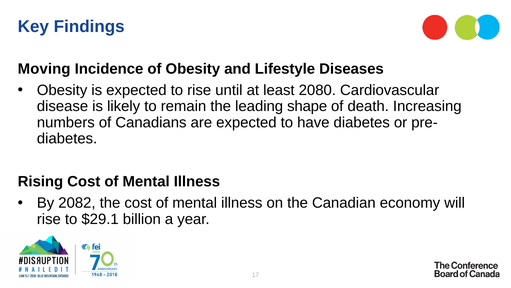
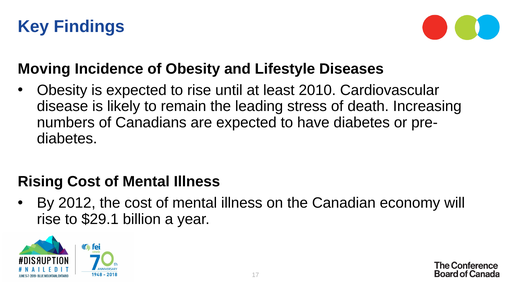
2080: 2080 -> 2010
shape: shape -> stress
2082: 2082 -> 2012
